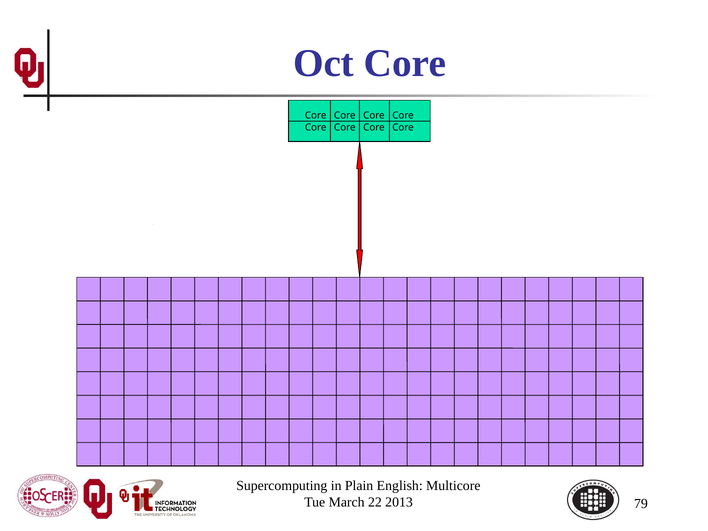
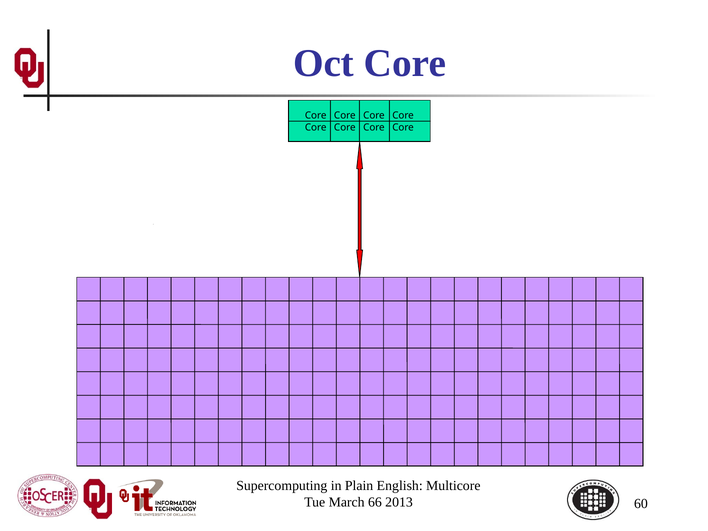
22: 22 -> 66
79: 79 -> 60
